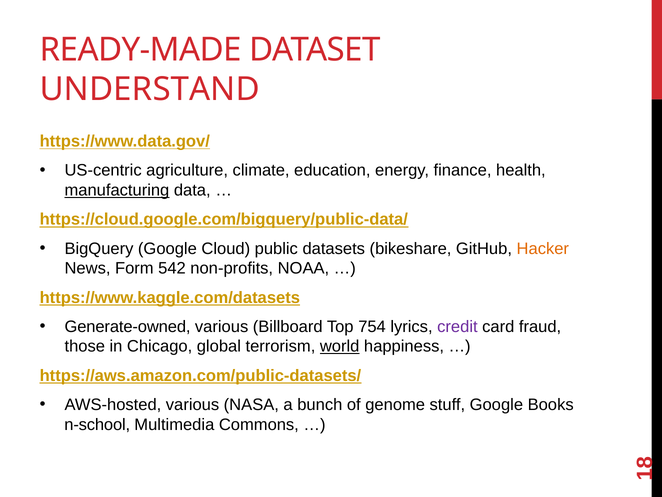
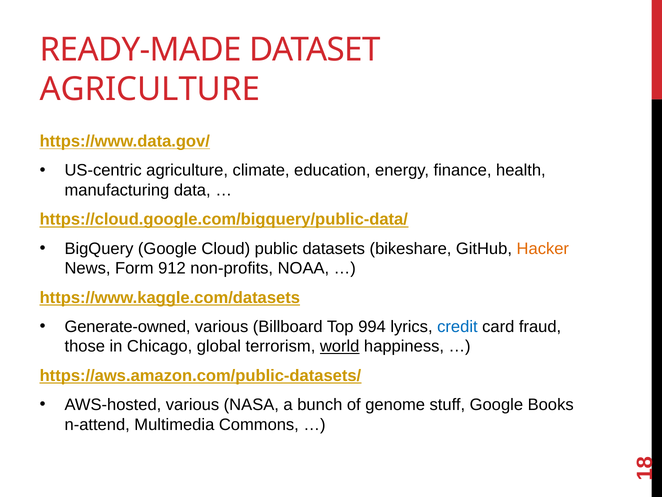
UNDERSTAND at (150, 89): UNDERSTAND -> AGRICULTURE
manufacturing underline: present -> none
542: 542 -> 912
754: 754 -> 994
credit colour: purple -> blue
n-school: n-school -> n-attend
